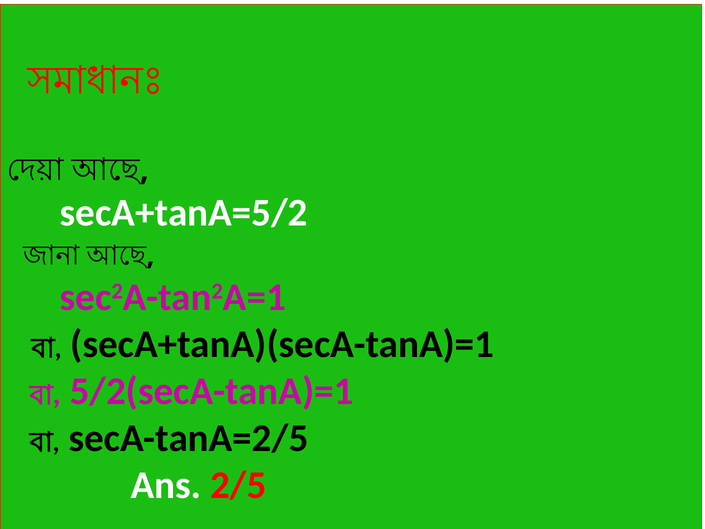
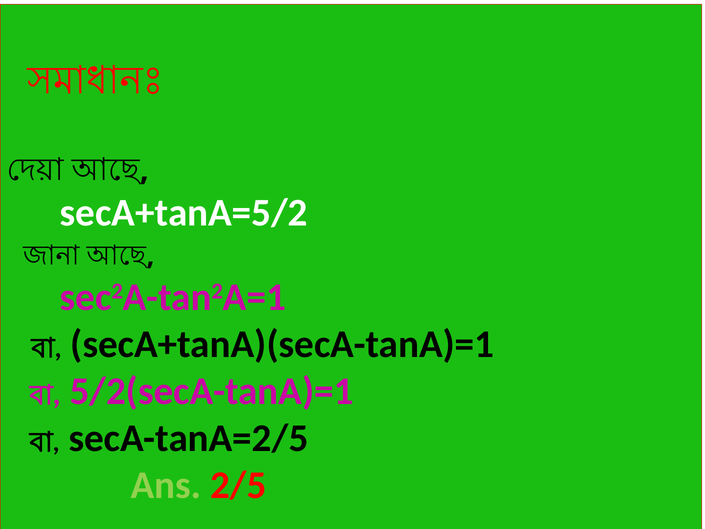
Ans colour: white -> light green
